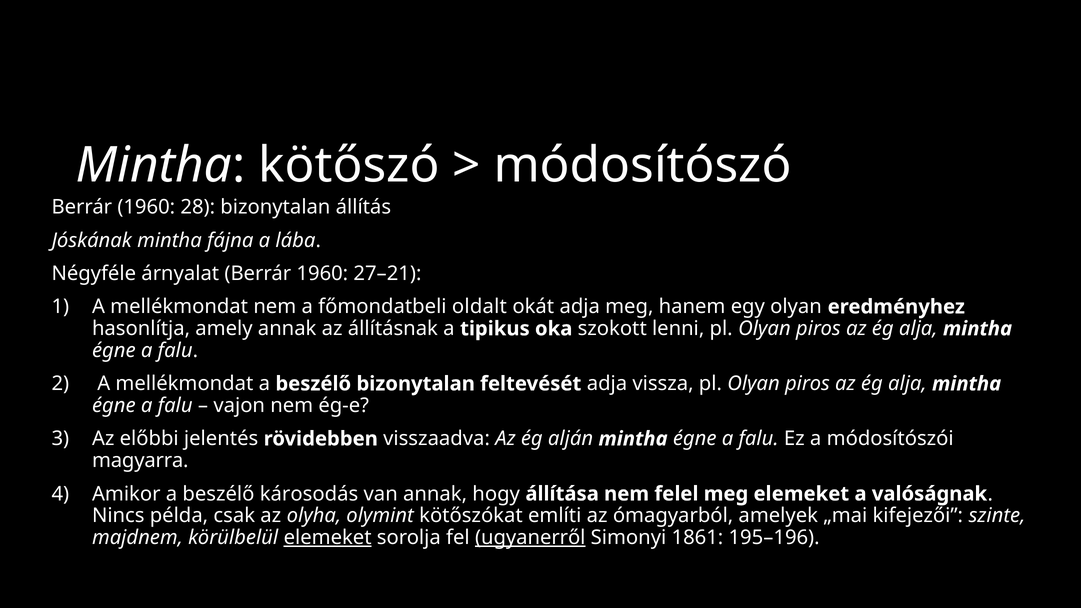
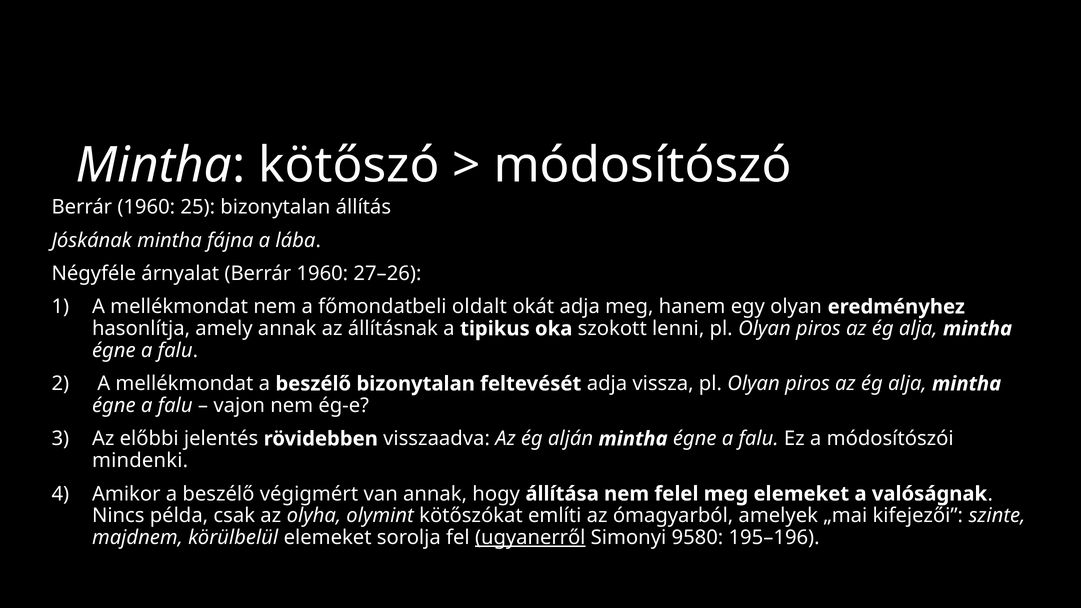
28: 28 -> 25
27–21: 27–21 -> 27–26
magyarra: magyarra -> mindenki
károsodás: károsodás -> végigmért
elemeket at (328, 538) underline: present -> none
1861: 1861 -> 9580
